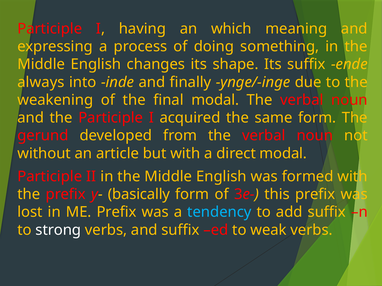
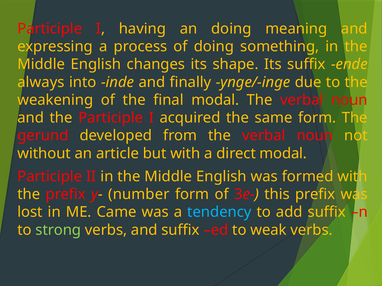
an which: which -> doing
basically: basically -> number
ME Prefix: Prefix -> Came
strong colour: white -> light green
